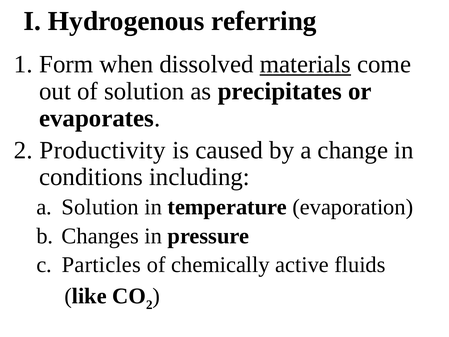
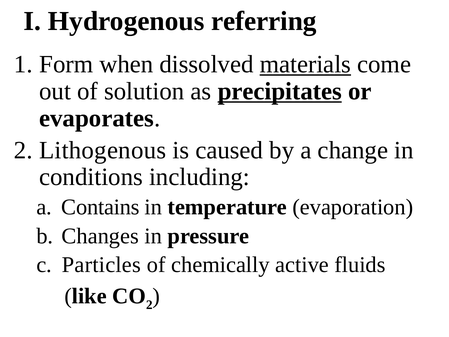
precipitates underline: none -> present
Productivity: Productivity -> Lithogenous
a Solution: Solution -> Contains
